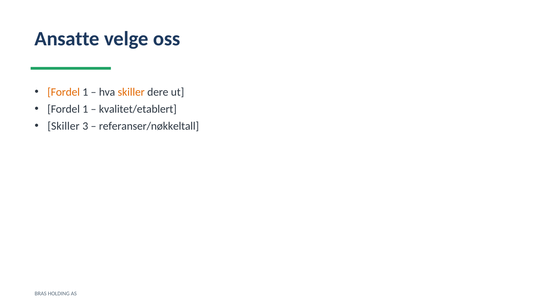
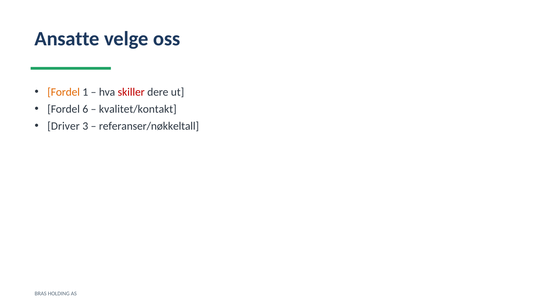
skiller at (131, 92) colour: orange -> red
1 at (85, 109): 1 -> 6
kvalitet/etablert: kvalitet/etablert -> kvalitet/kontakt
Skiller at (64, 126): Skiller -> Driver
